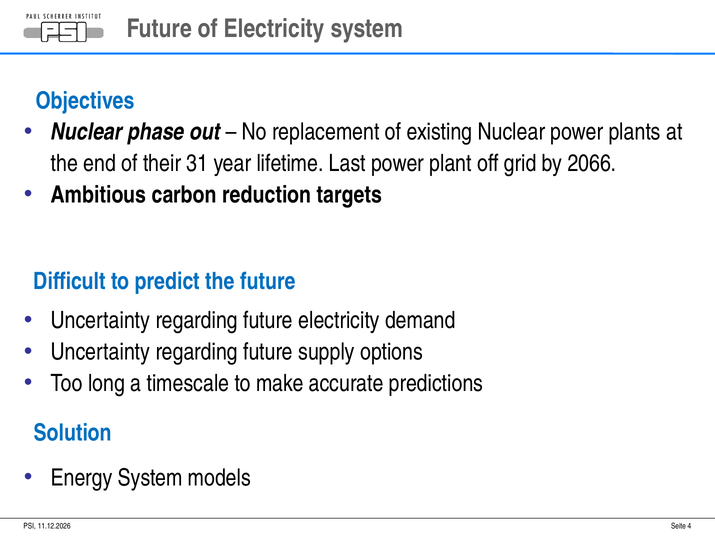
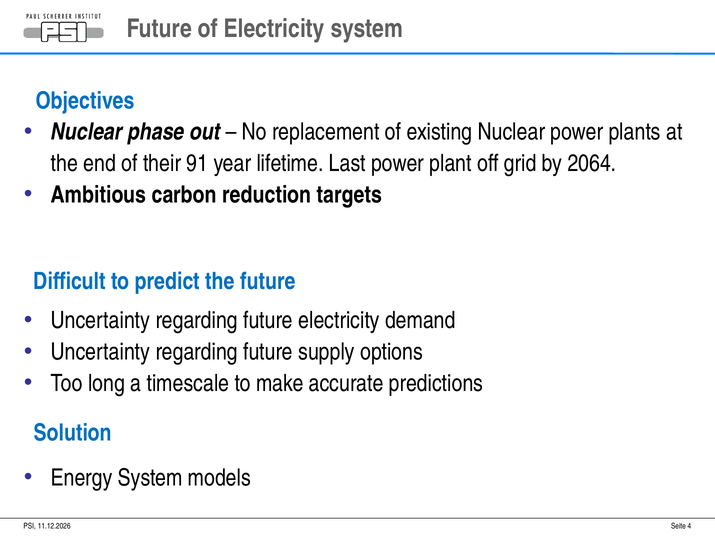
31: 31 -> 91
2066: 2066 -> 2064
